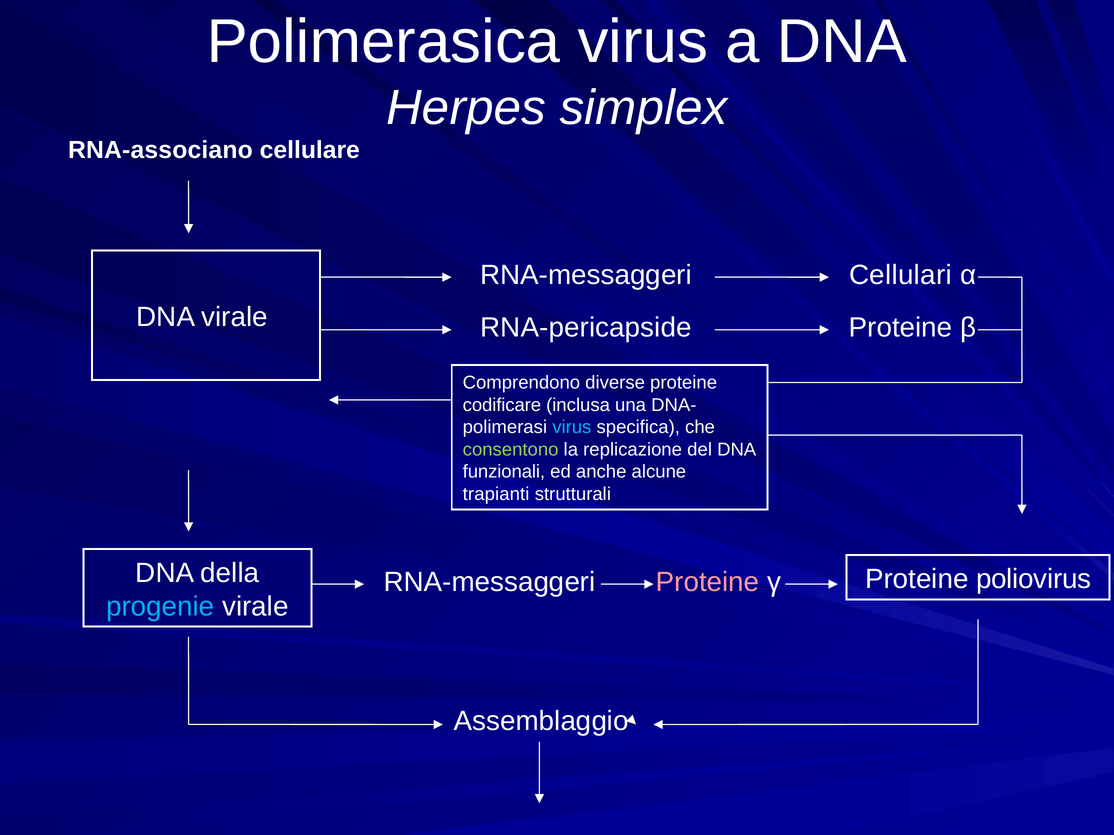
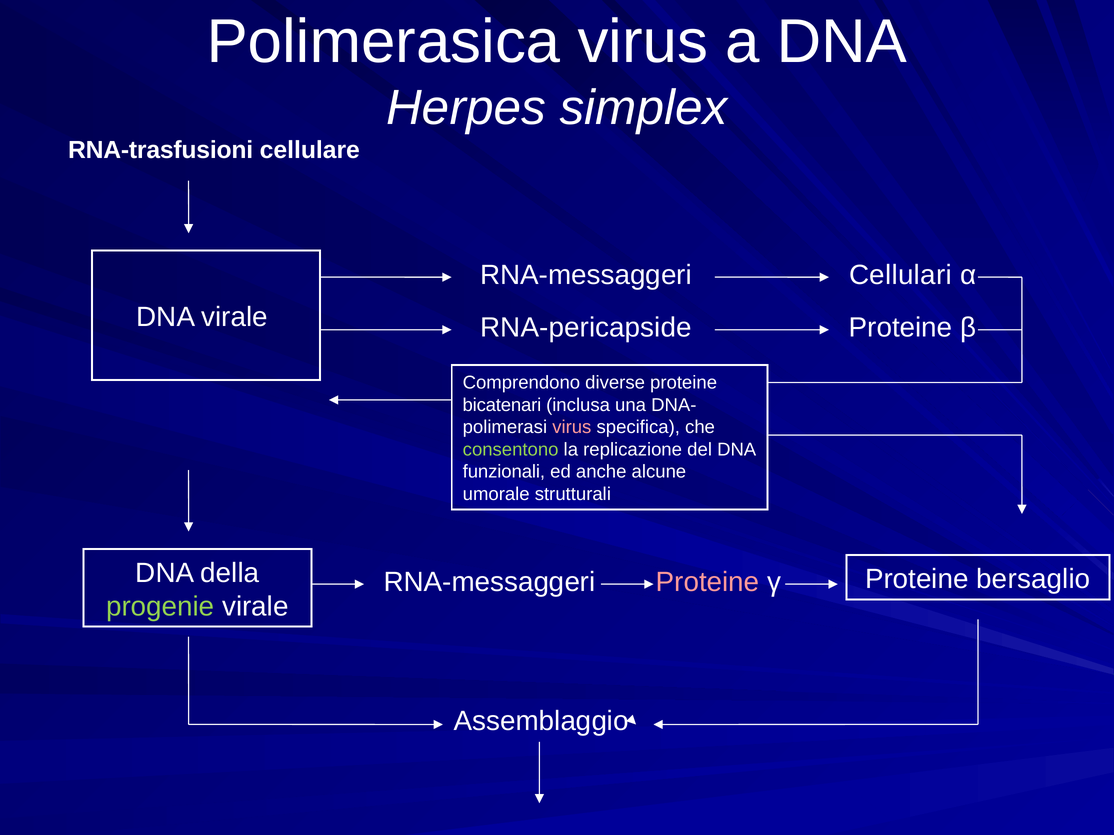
RNA-associano: RNA-associano -> RNA-trasfusioni
codificare: codificare -> bicatenari
virus at (572, 428) colour: light blue -> pink
trapianti: trapianti -> umorale
poliovirus: poliovirus -> bersaglio
progenie colour: light blue -> light green
